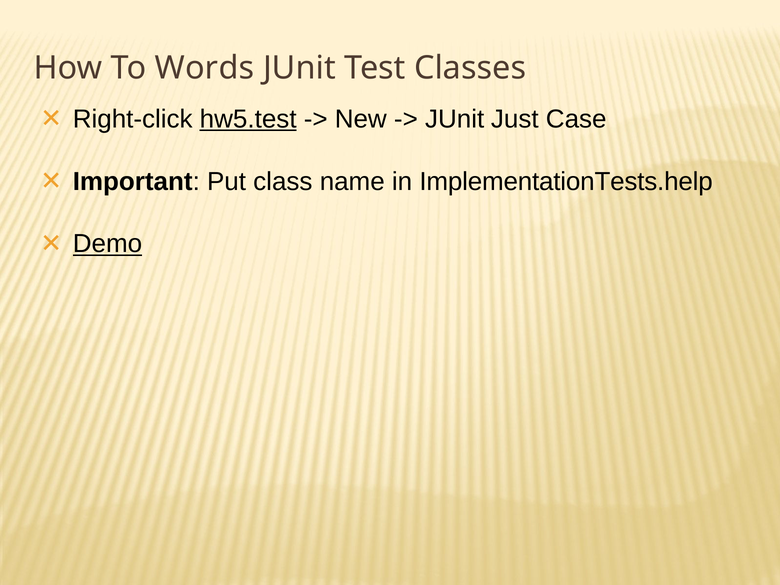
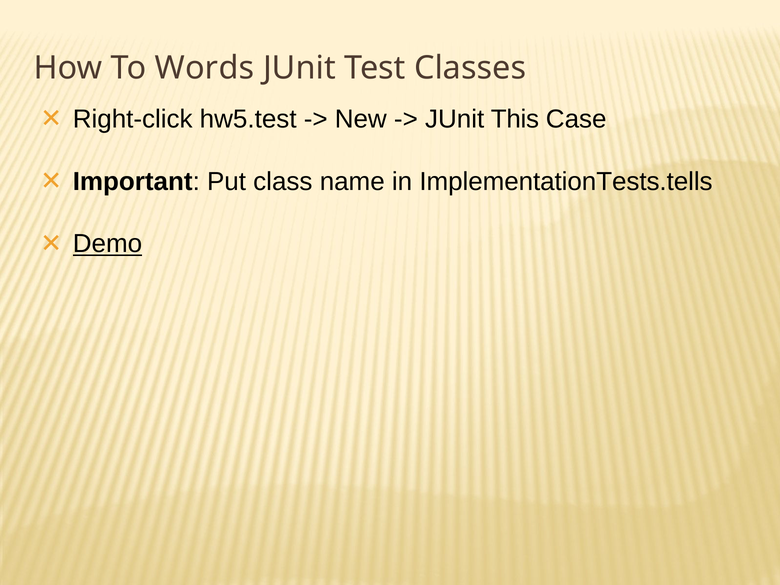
hw5.test underline: present -> none
Just: Just -> This
ImplementationTests.help: ImplementationTests.help -> ImplementationTests.tells
